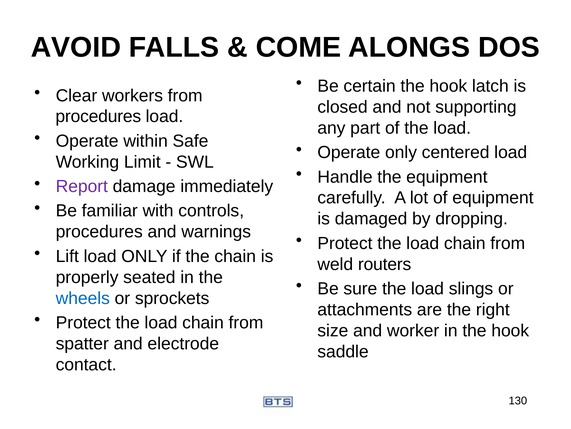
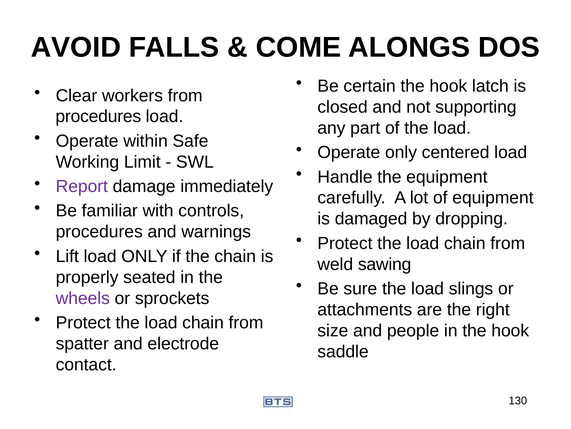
routers: routers -> sawing
wheels colour: blue -> purple
worker: worker -> people
